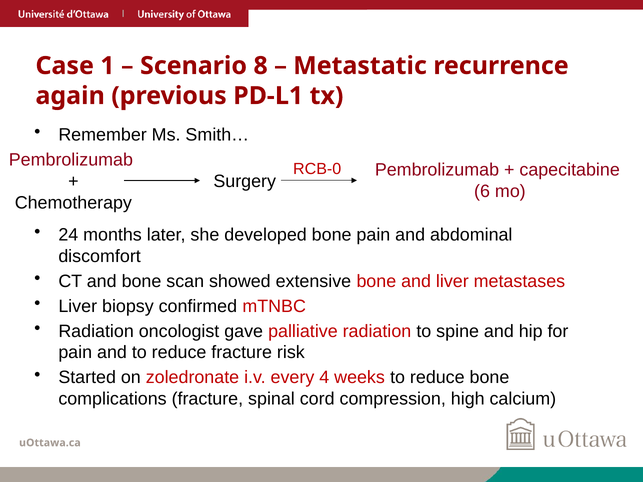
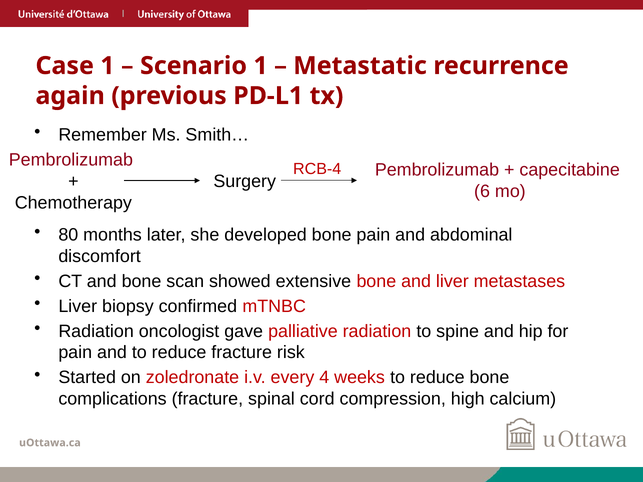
Scenario 8: 8 -> 1
RCB-0: RCB-0 -> RCB-4
24: 24 -> 80
